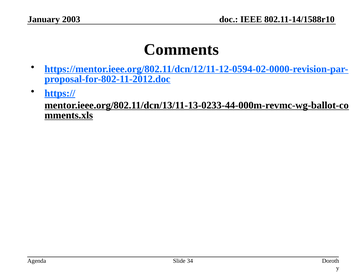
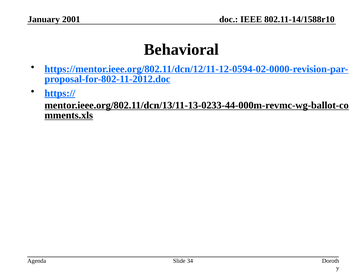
2003: 2003 -> 2001
Comments: Comments -> Behavioral
